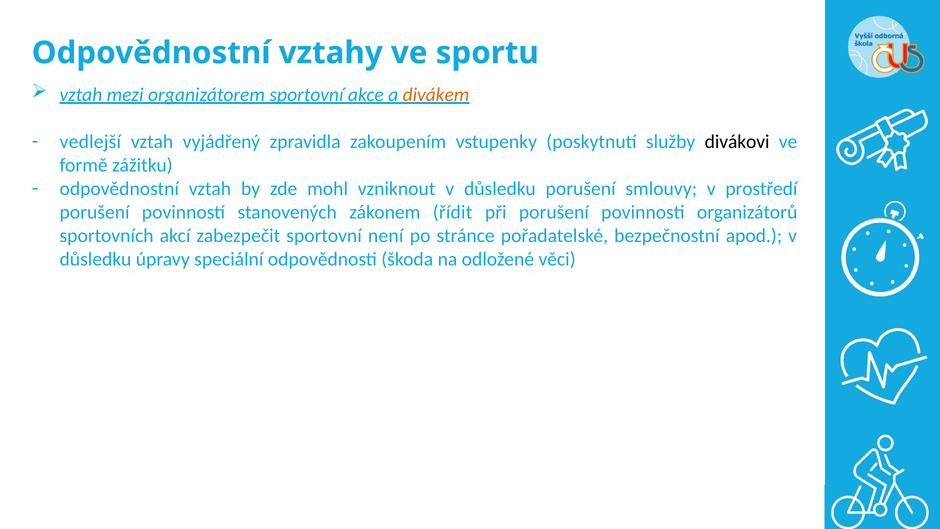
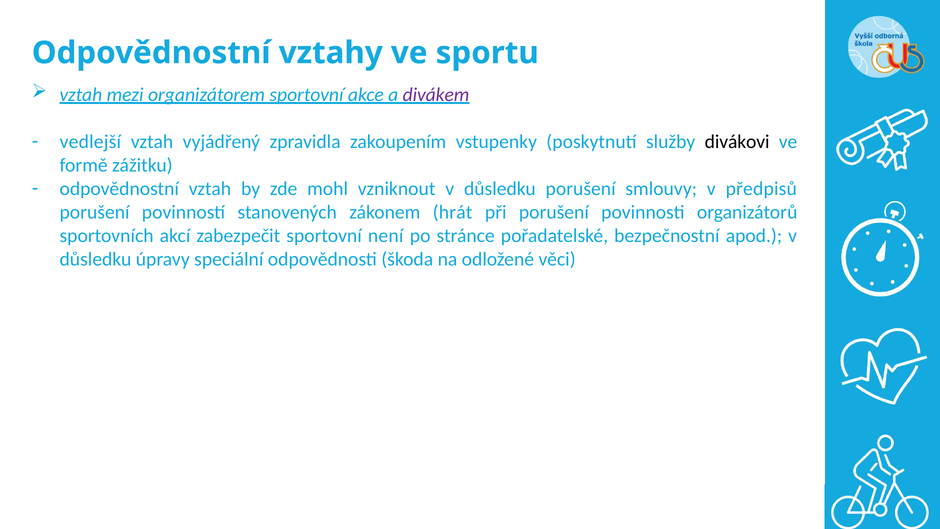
divákem colour: orange -> purple
prostředí: prostředí -> předpisů
řídit: řídit -> hrát
